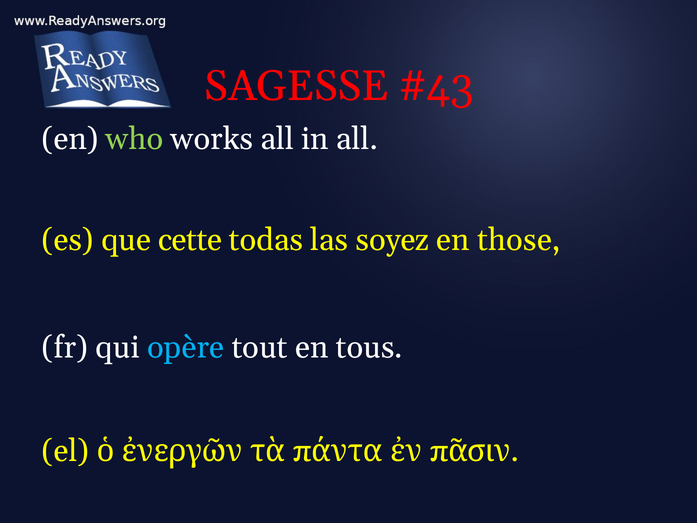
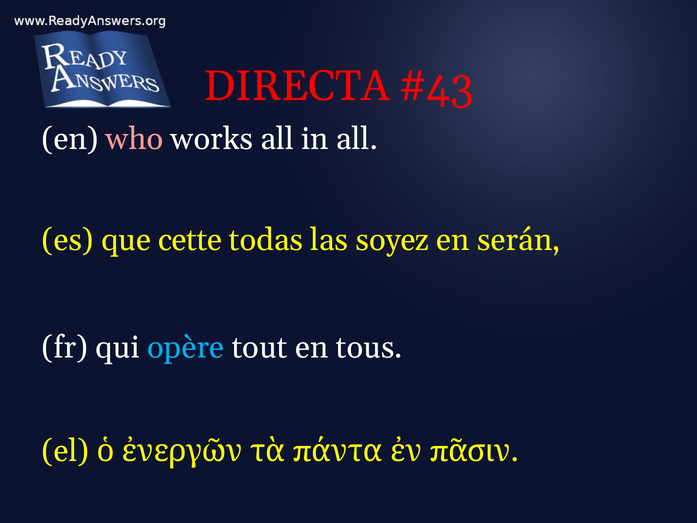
SAGESSE: SAGESSE -> DIRECTA
who colour: light green -> pink
those: those -> serán
